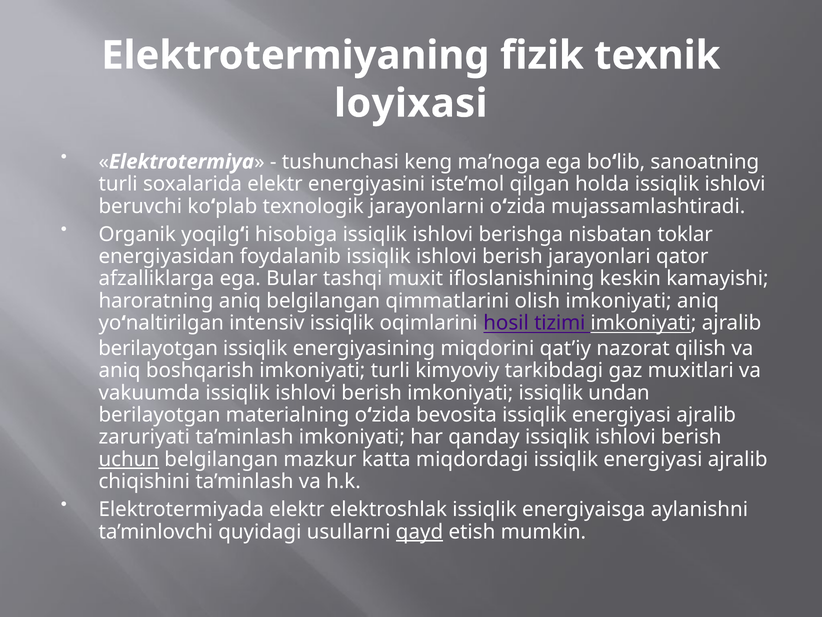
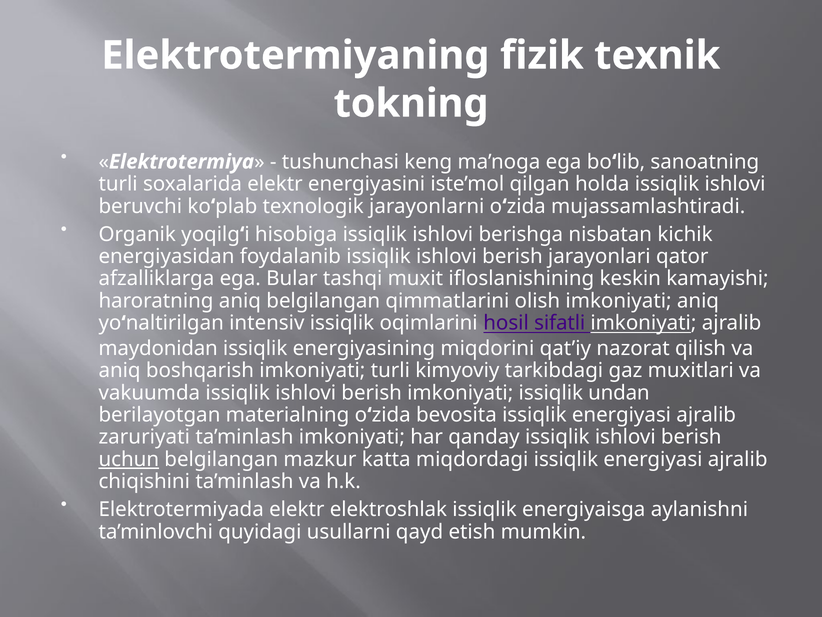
loyixasi: loyixasi -> tokning
toklar: toklar -> kichik
tizimi: tizimi -> sifatli
berilayotgan at (158, 348): berilayotgan -> maydonidan
qayd underline: present -> none
